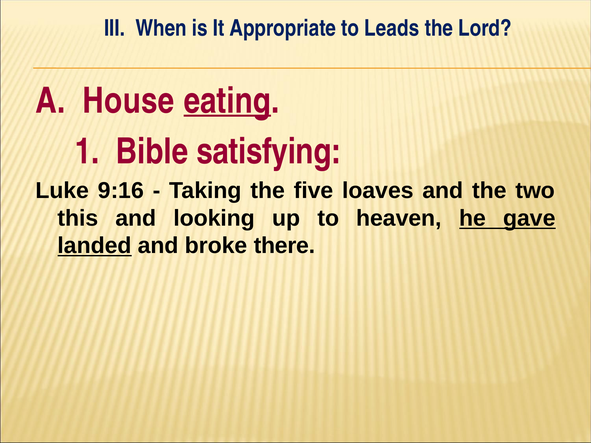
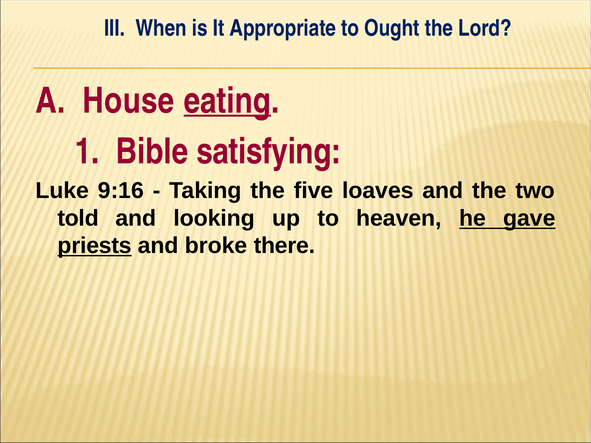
Leads: Leads -> Ought
this: this -> told
landed: landed -> priests
